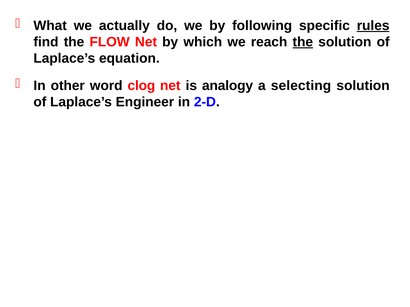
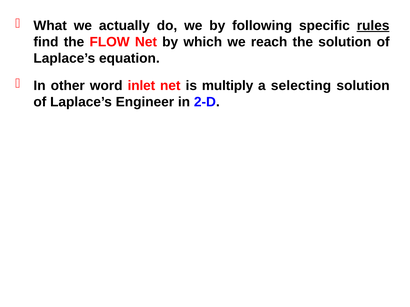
the at (303, 42) underline: present -> none
clog: clog -> inlet
analogy: analogy -> multiply
